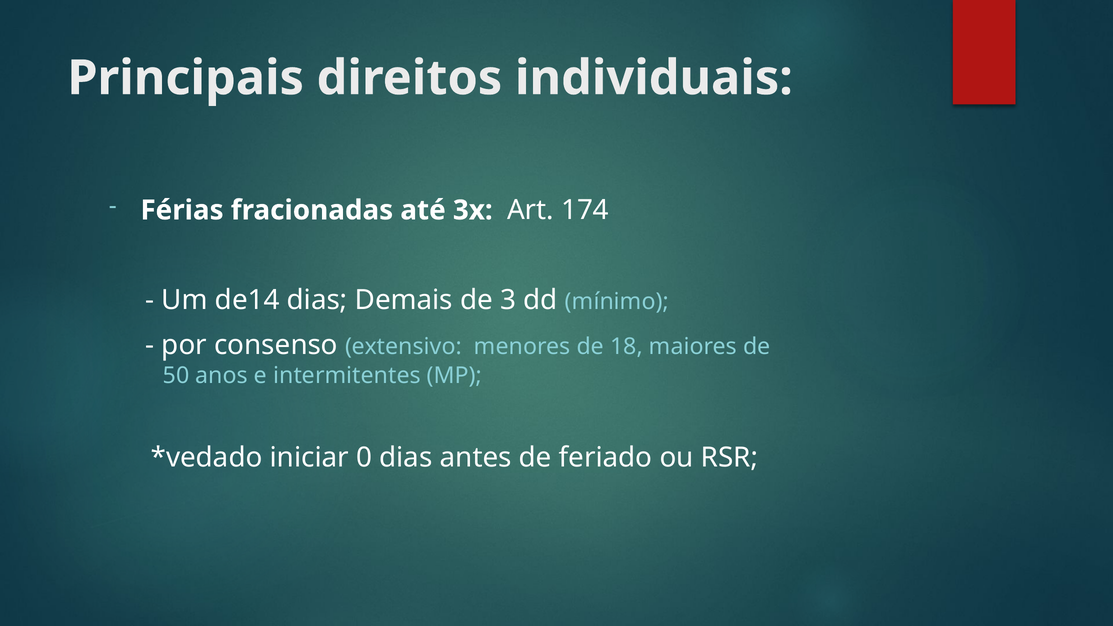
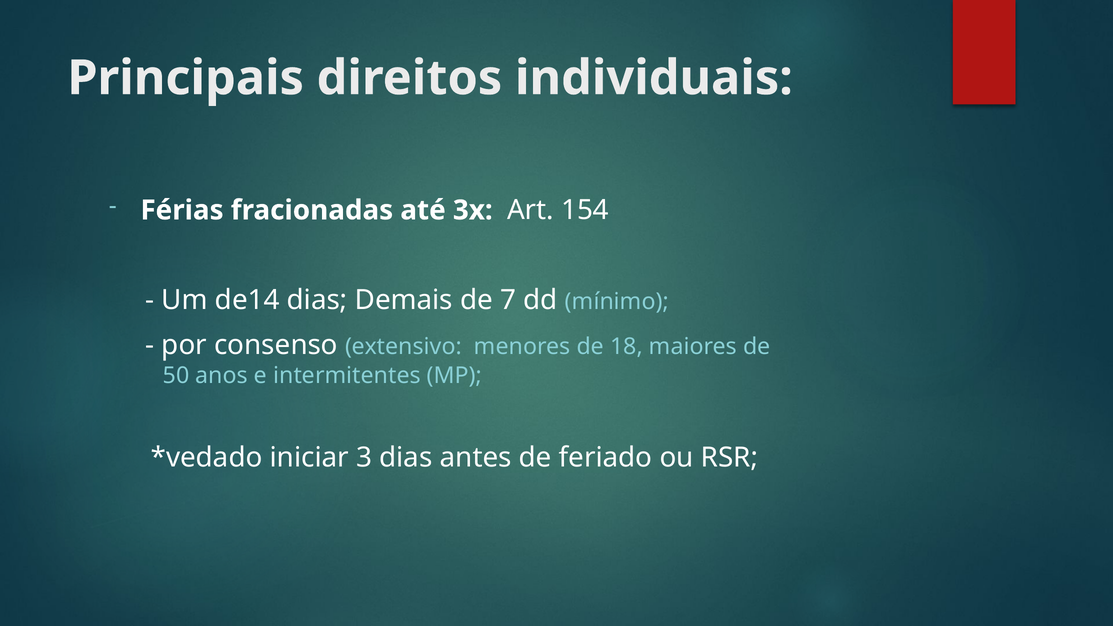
174: 174 -> 154
3: 3 -> 7
0: 0 -> 3
